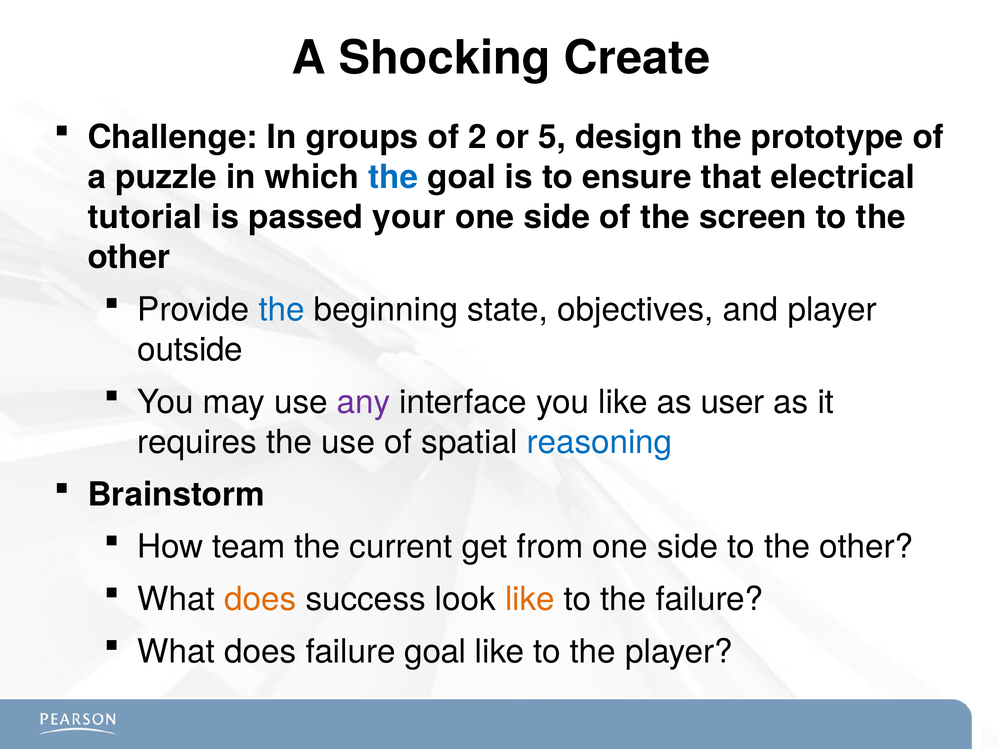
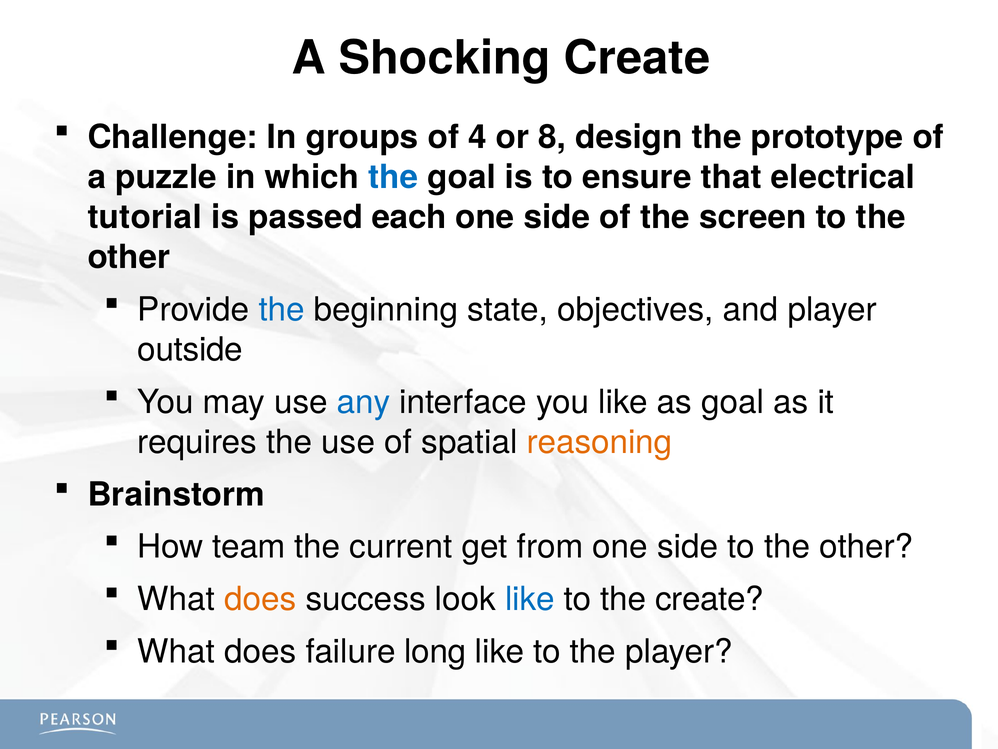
2: 2 -> 4
5: 5 -> 8
your: your -> each
any colour: purple -> blue
as user: user -> goal
reasoning colour: blue -> orange
like at (530, 599) colour: orange -> blue
the failure: failure -> create
failure goal: goal -> long
